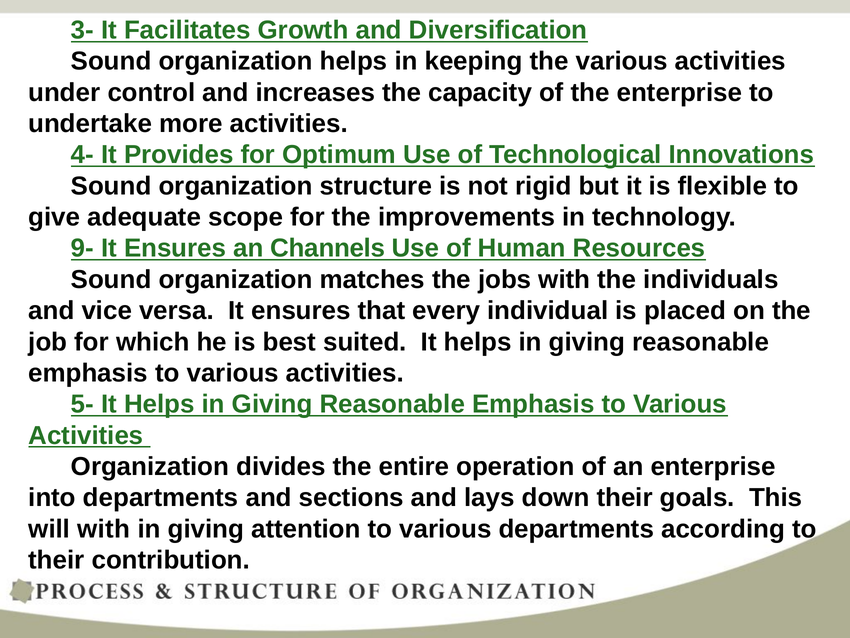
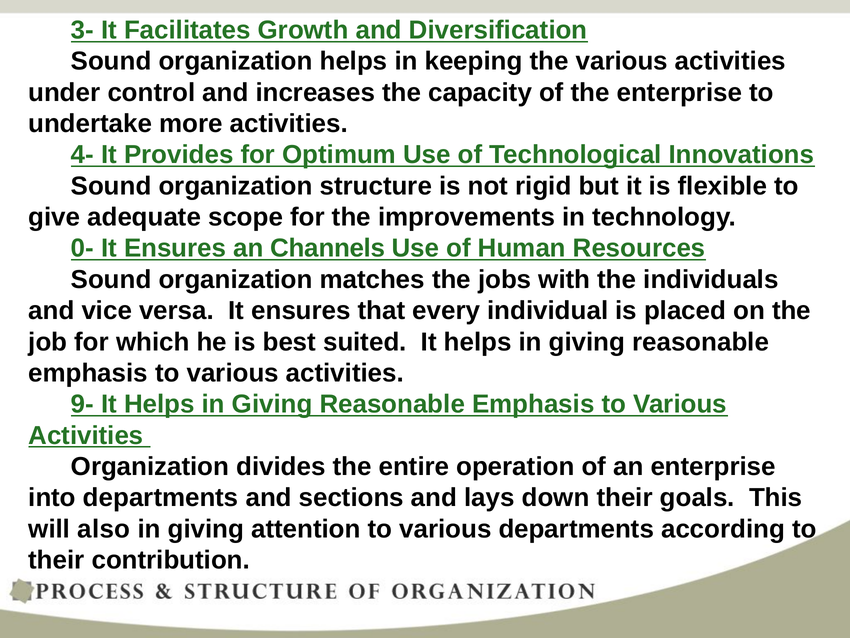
9-: 9- -> 0-
5-: 5- -> 9-
will with: with -> also
